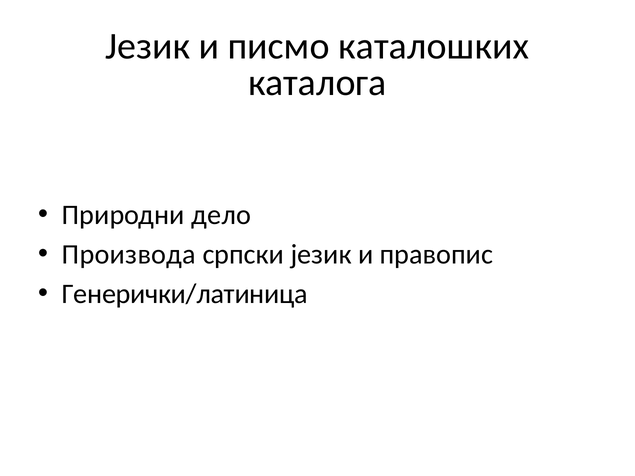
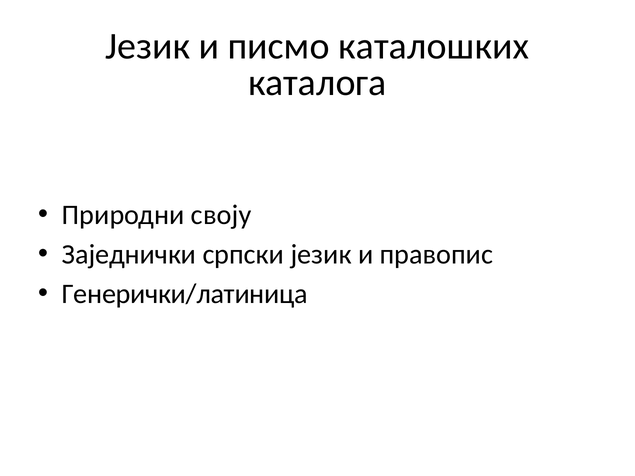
дело: дело -> своју
Производа: Производа -> Заједнички
